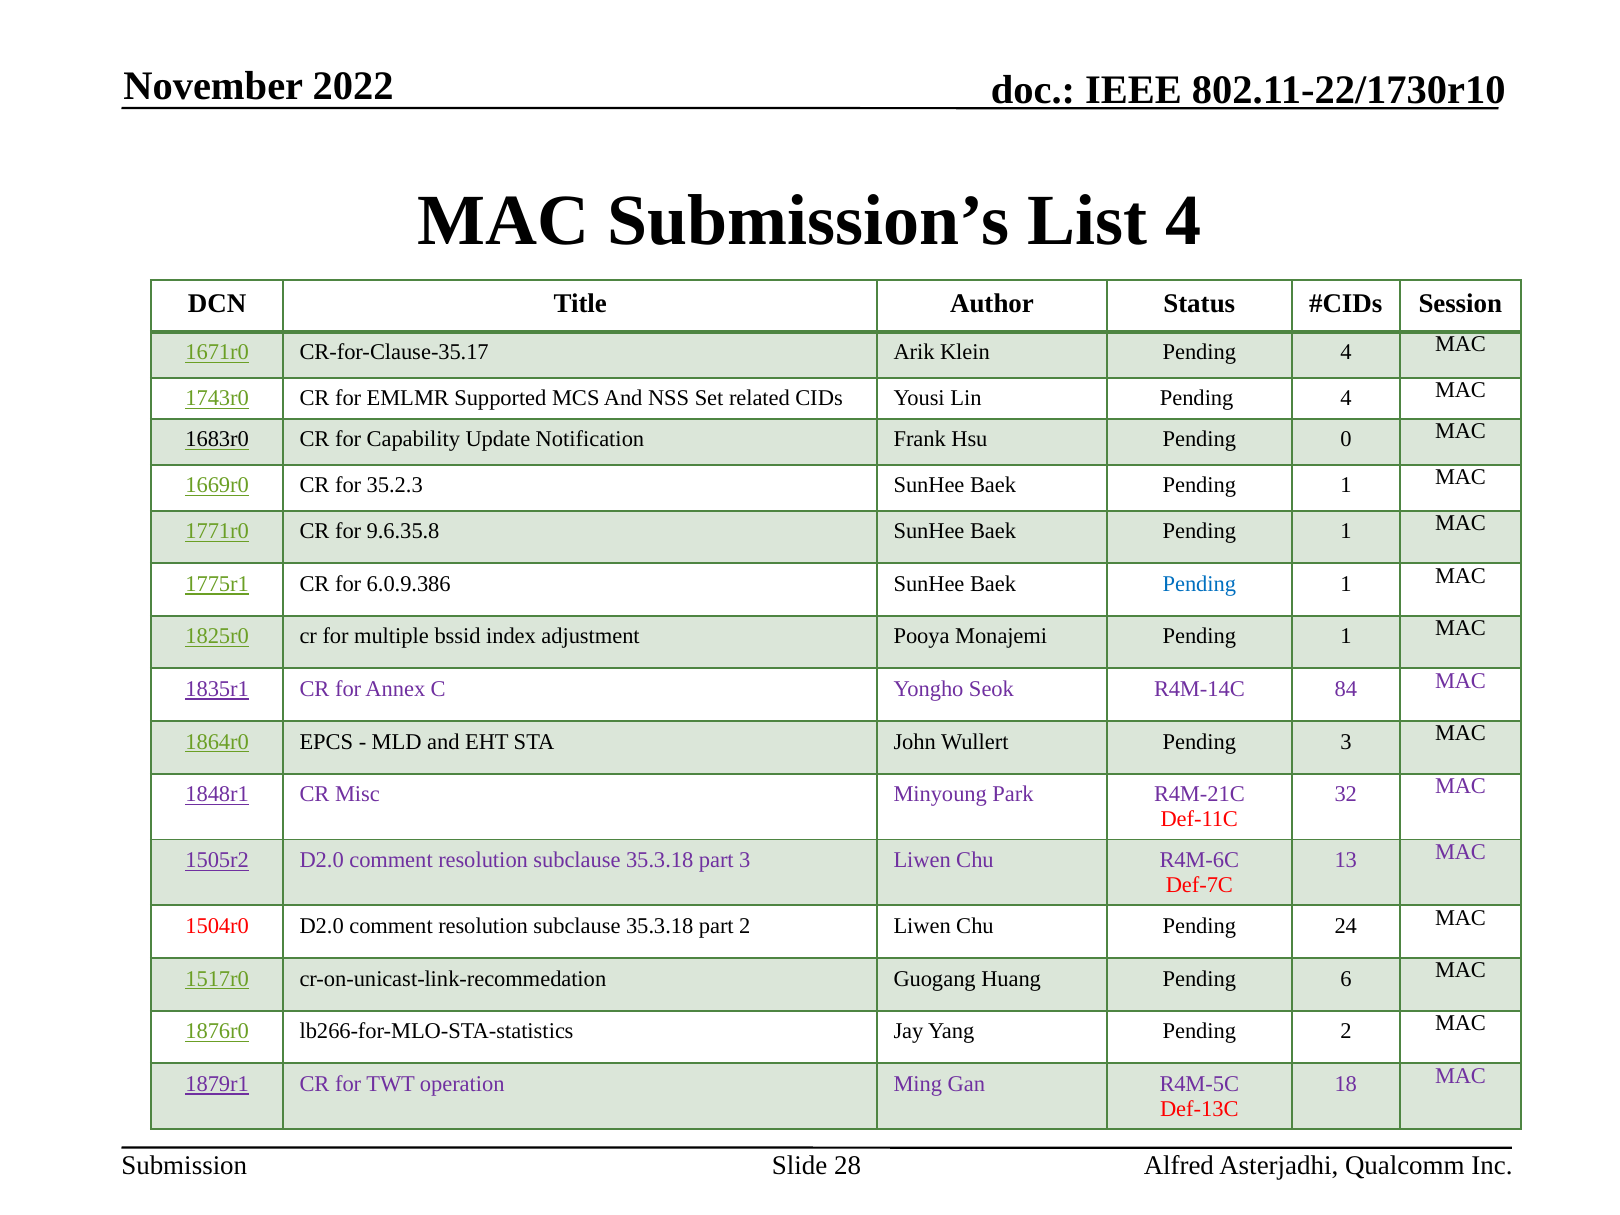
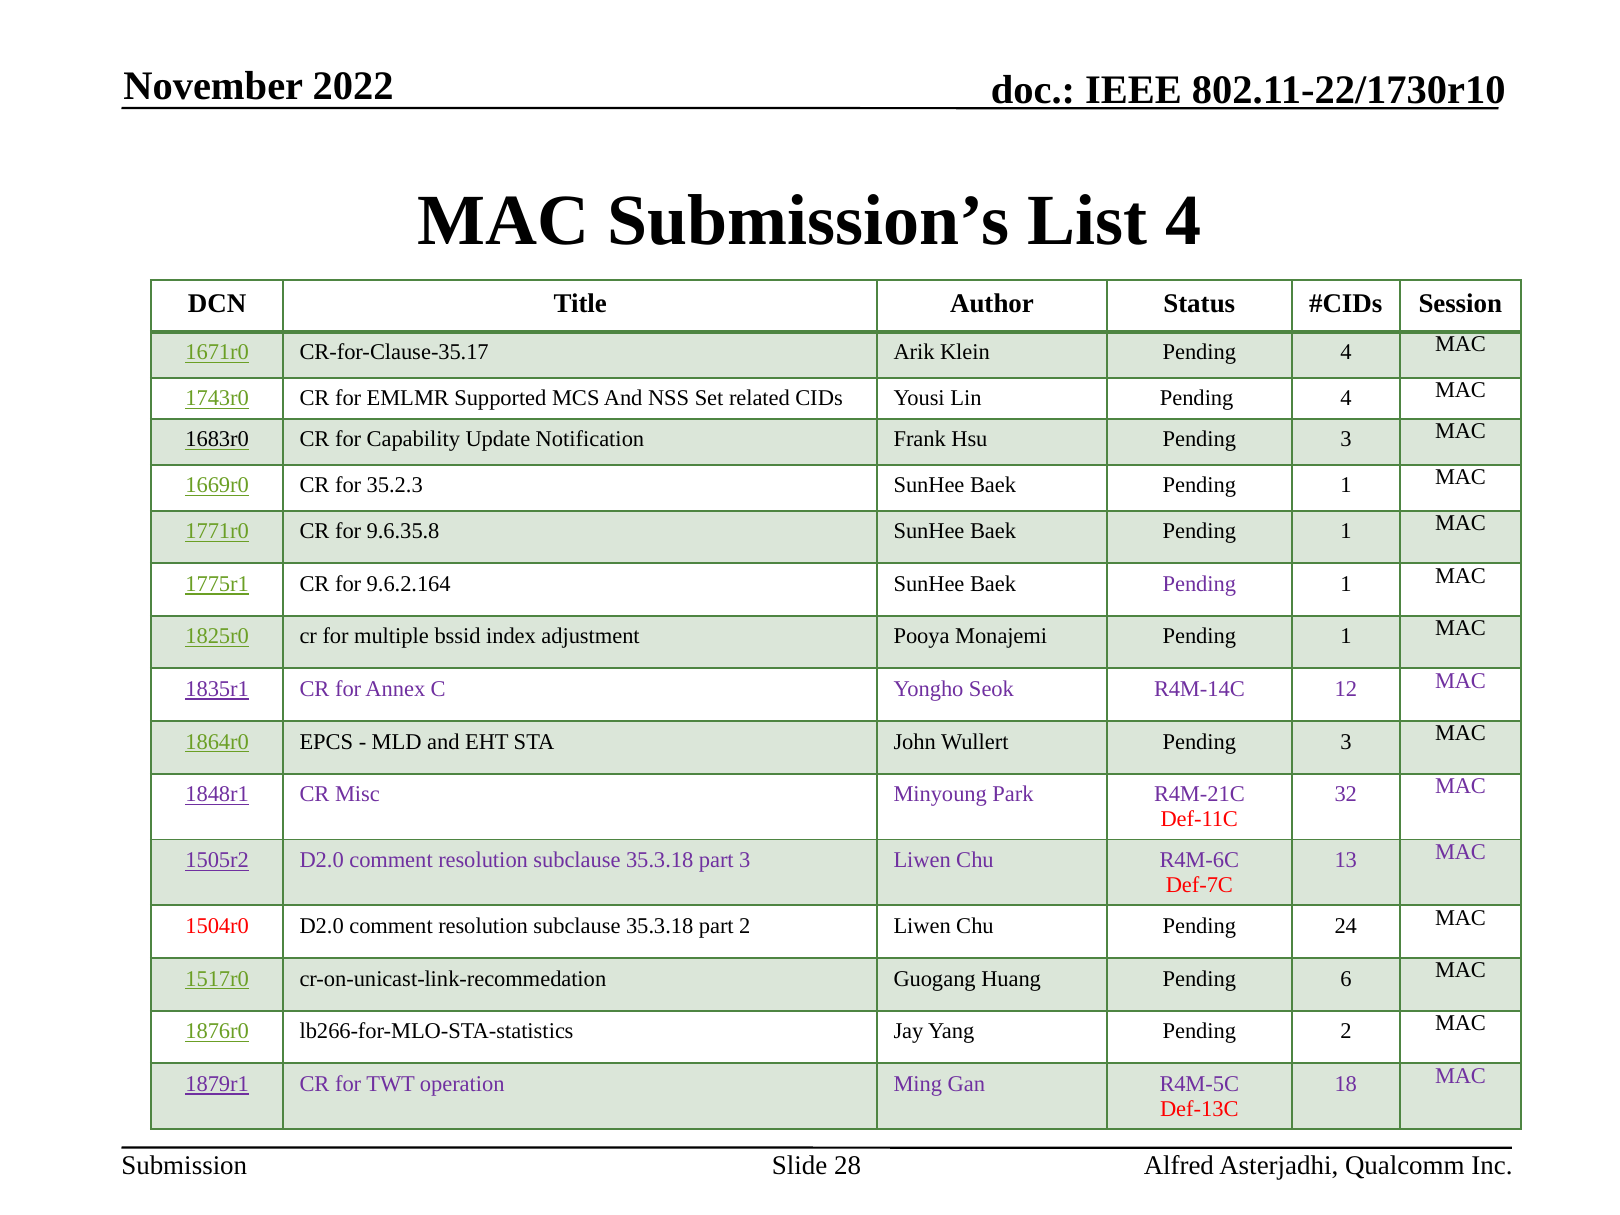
Hsu Pending 0: 0 -> 3
6.0.9.386: 6.0.9.386 -> 9.6.2.164
Pending at (1199, 584) colour: blue -> purple
84: 84 -> 12
